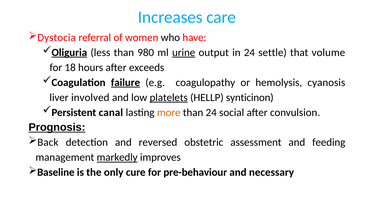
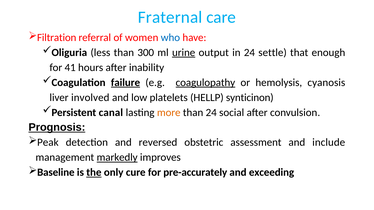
Increases: Increases -> Fraternal
Dystocia: Dystocia -> Filtration
who colour: black -> blue
Oliguria underline: present -> none
980: 980 -> 300
volume: volume -> enough
18: 18 -> 41
exceeds: exceeds -> inability
coagulopathy underline: none -> present
platelets underline: present -> none
Back: Back -> Peak
feeding: feeding -> include
the underline: none -> present
pre-behaviour: pre-behaviour -> pre-accurately
necessary: necessary -> exceeding
